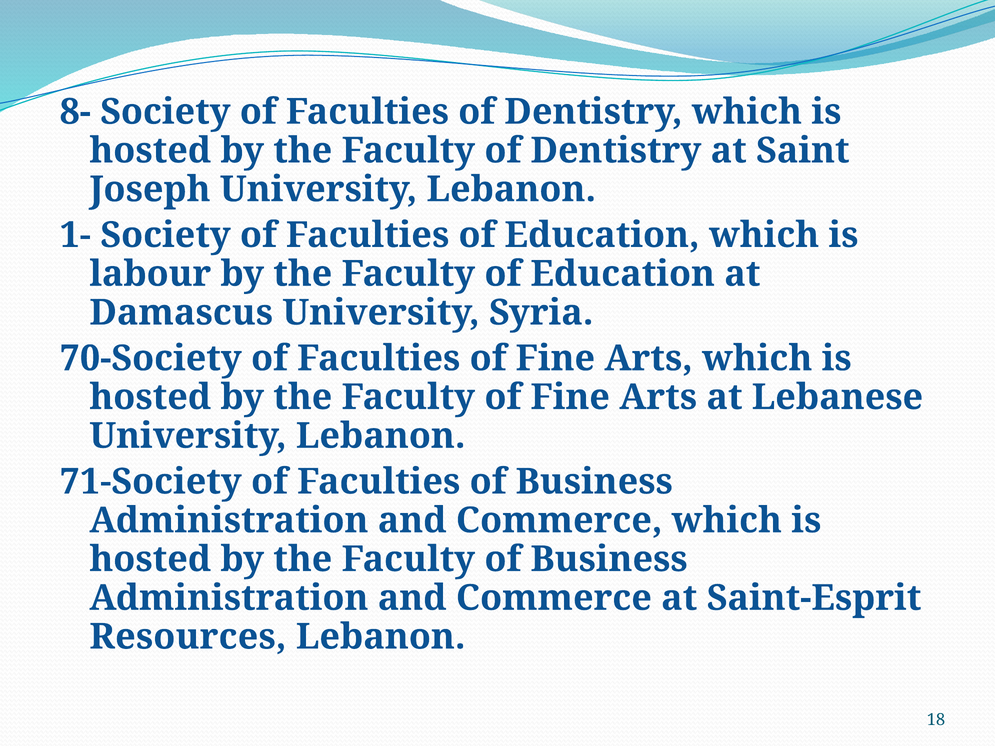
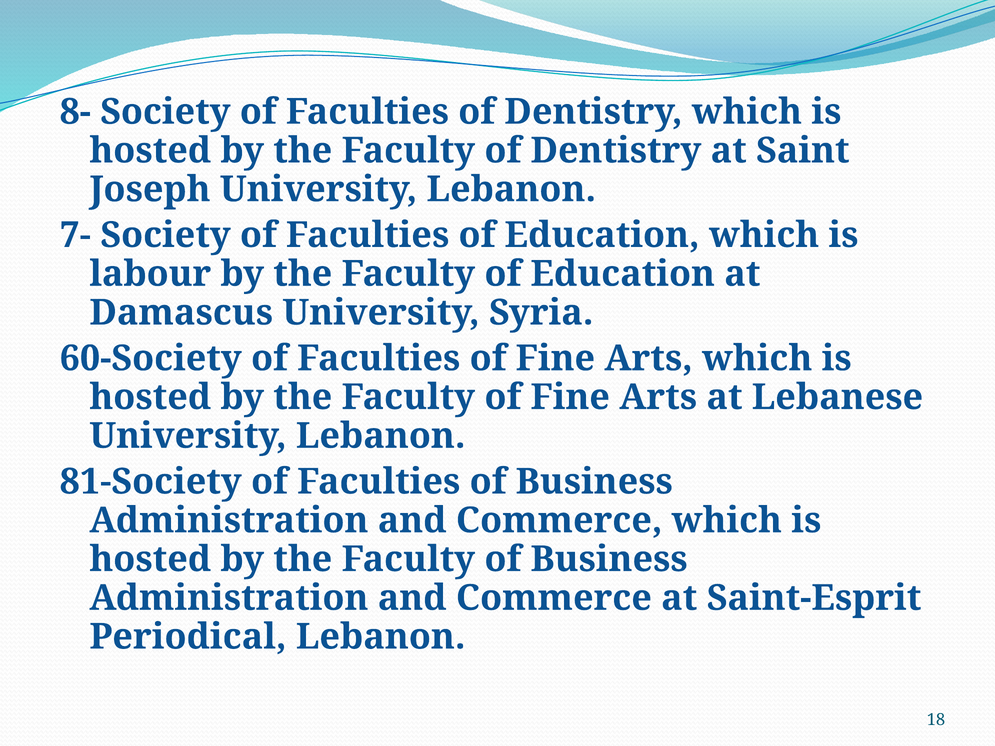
1-: 1- -> 7-
70-Society: 70-Society -> 60-Society
71-Society: 71-Society -> 81-Society
Resources: Resources -> Periodical
